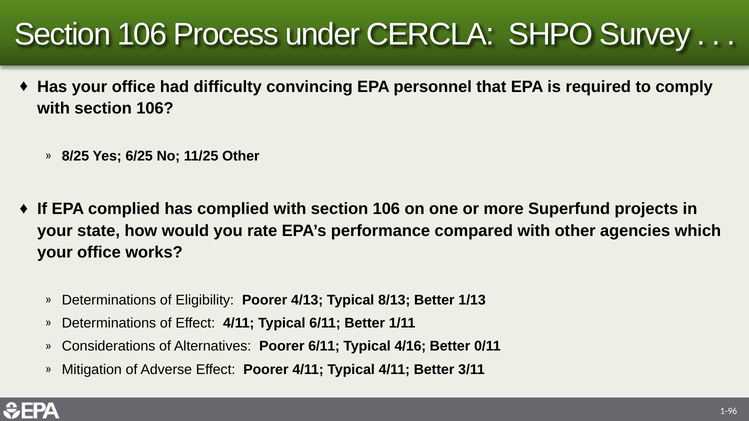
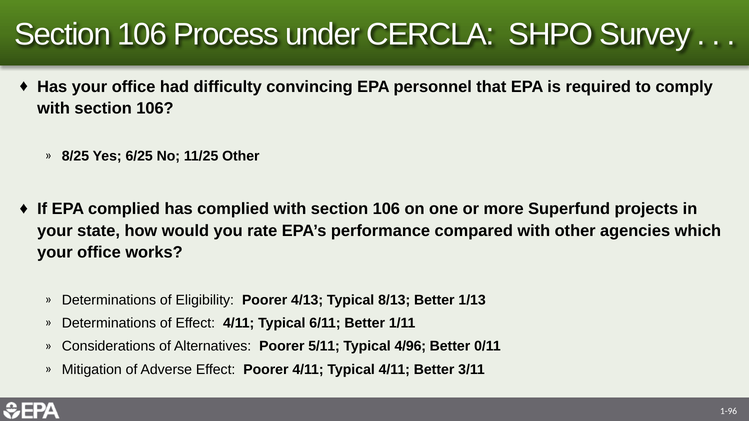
Poorer 6/11: 6/11 -> 5/11
4/16: 4/16 -> 4/96
